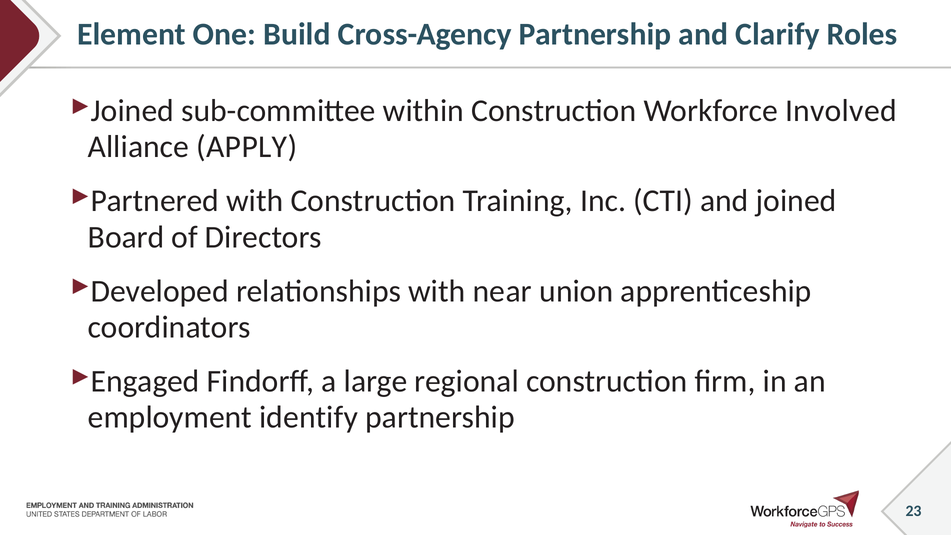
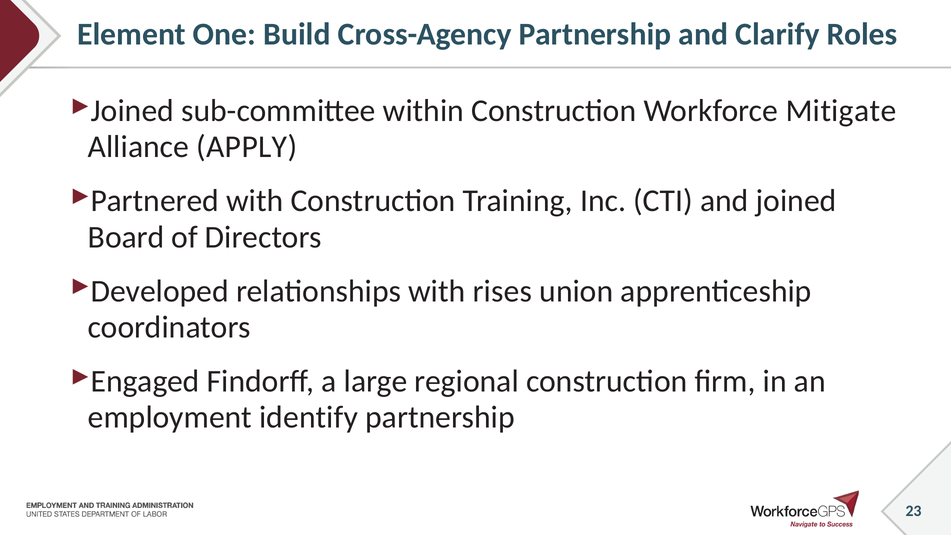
Involved: Involved -> Mitigate
near: near -> rises
